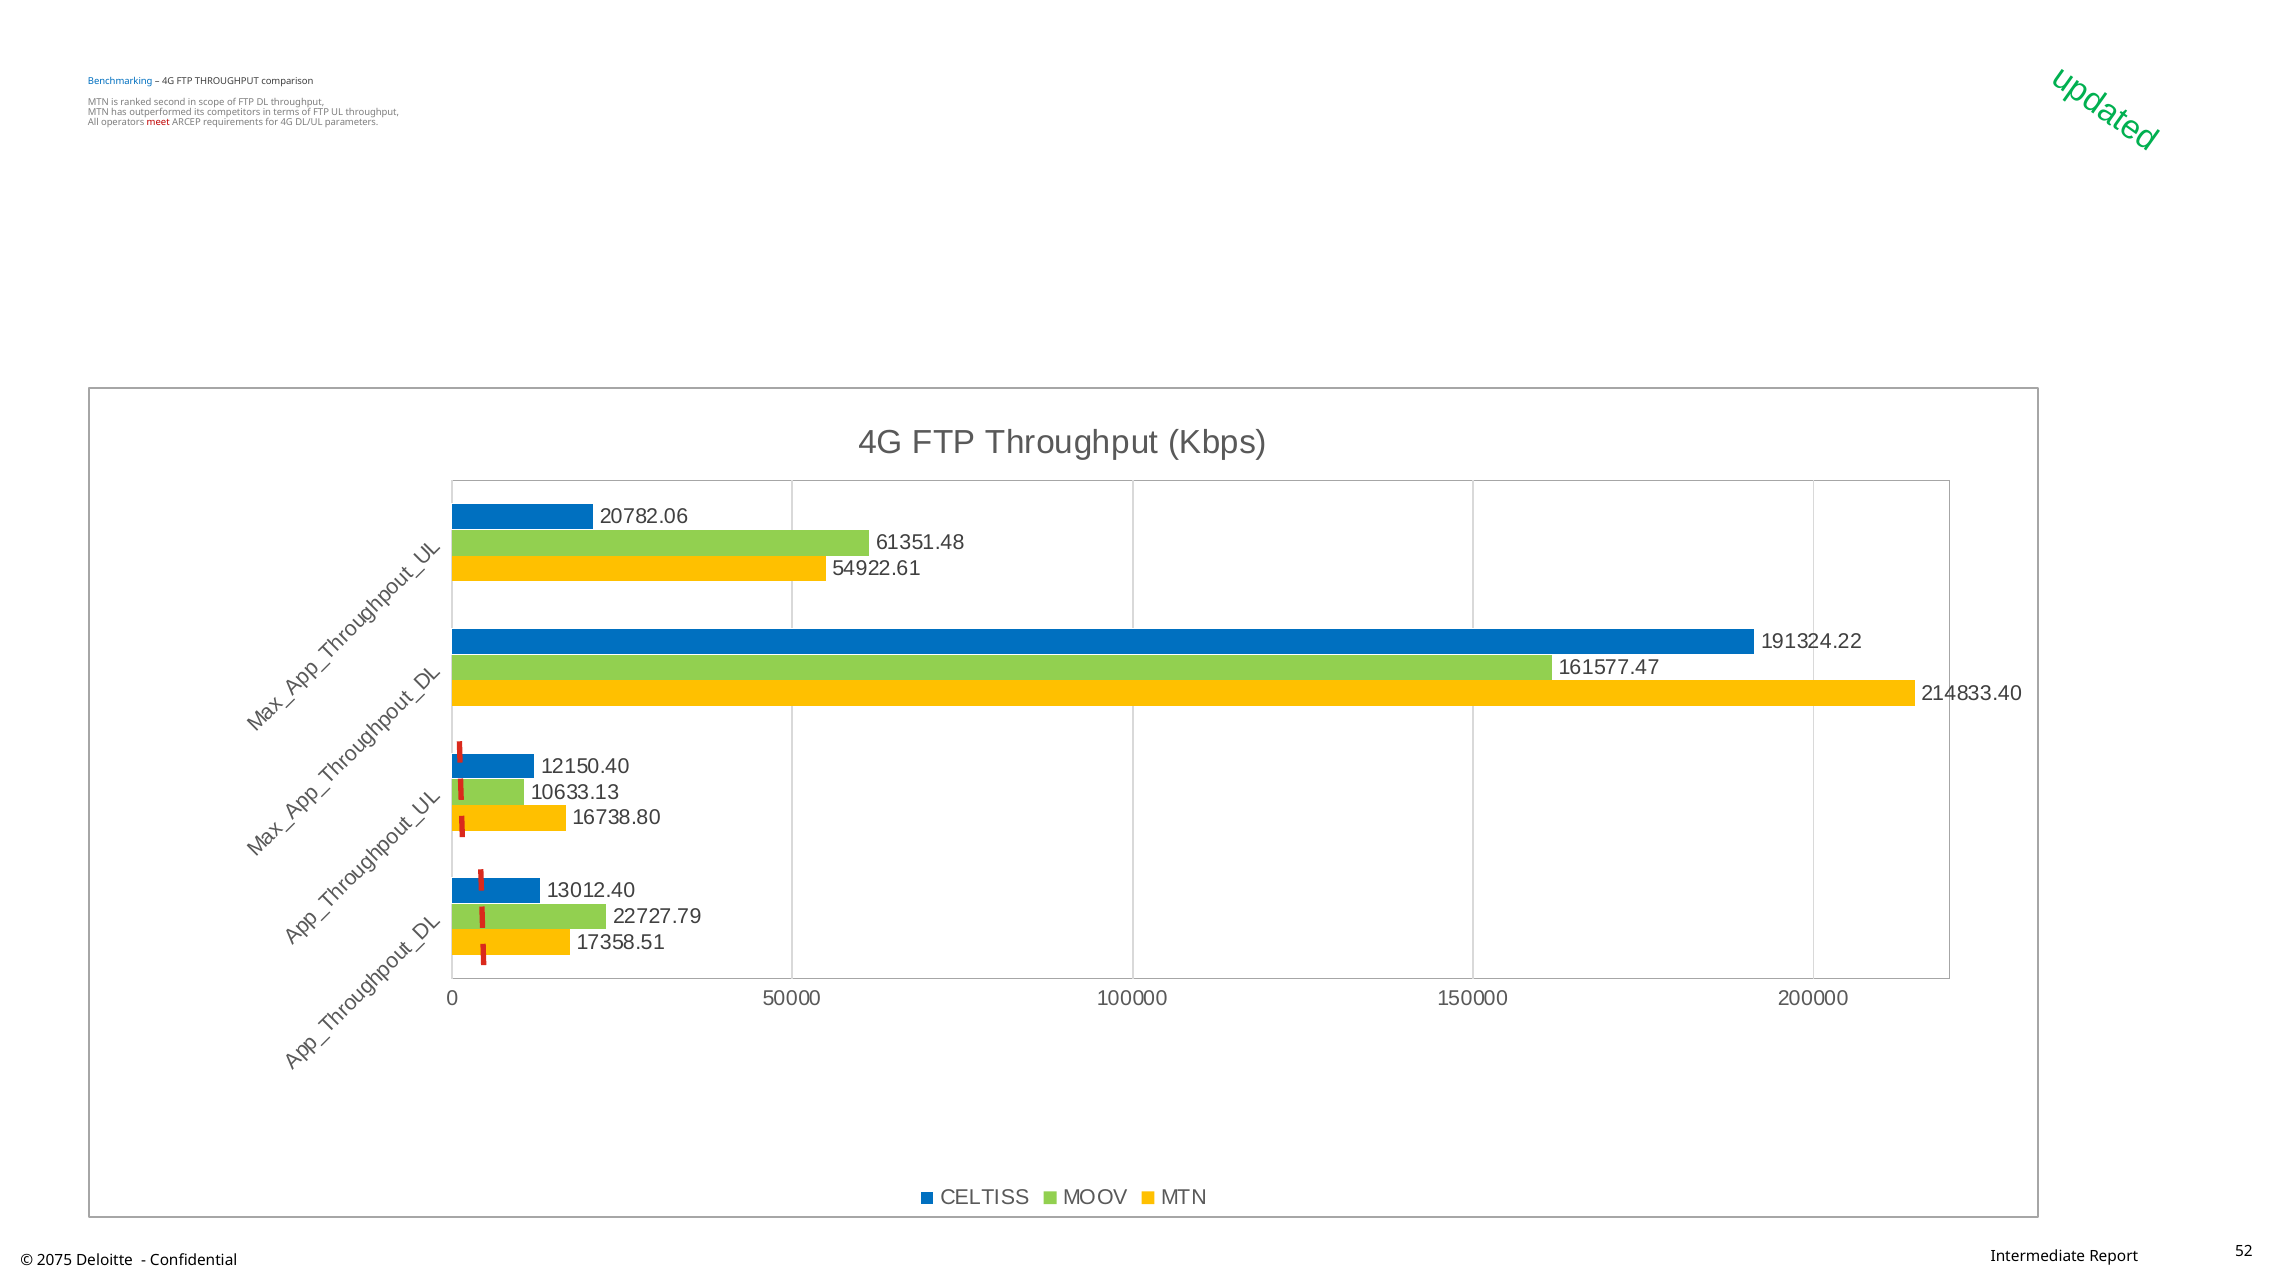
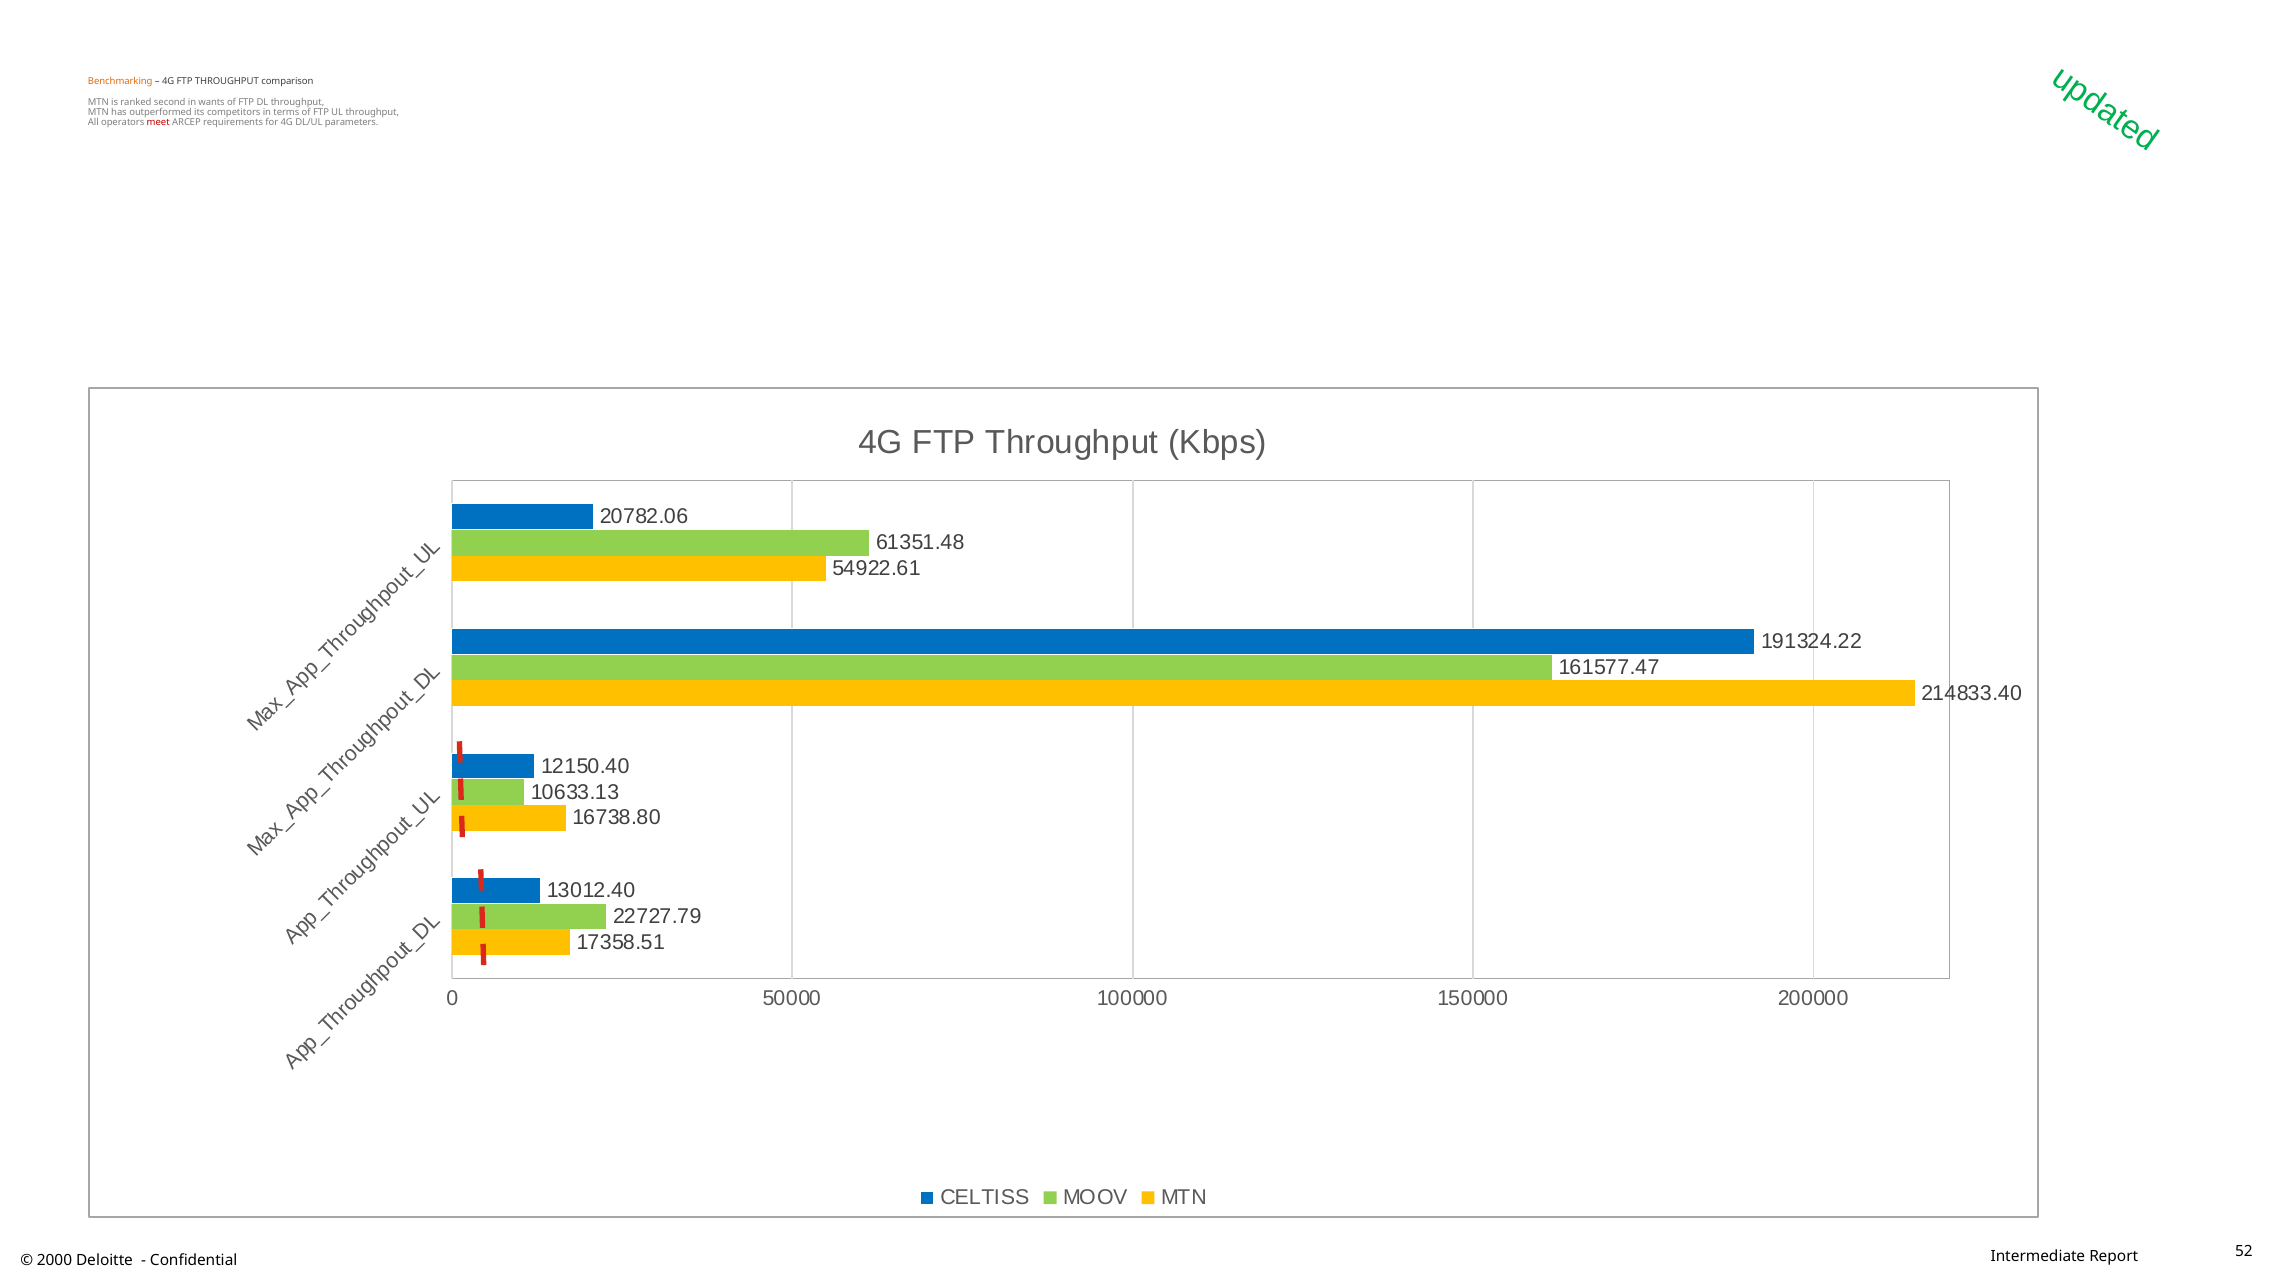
Benchmarking colour: blue -> orange
scope: scope -> wants
2075: 2075 -> 2000
